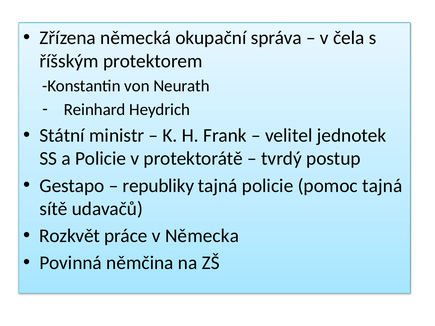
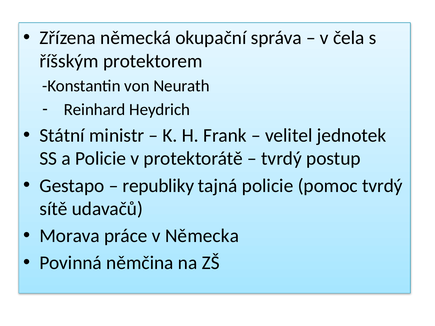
pomoc tajná: tajná -> tvrdý
Rozkvět: Rozkvět -> Morava
